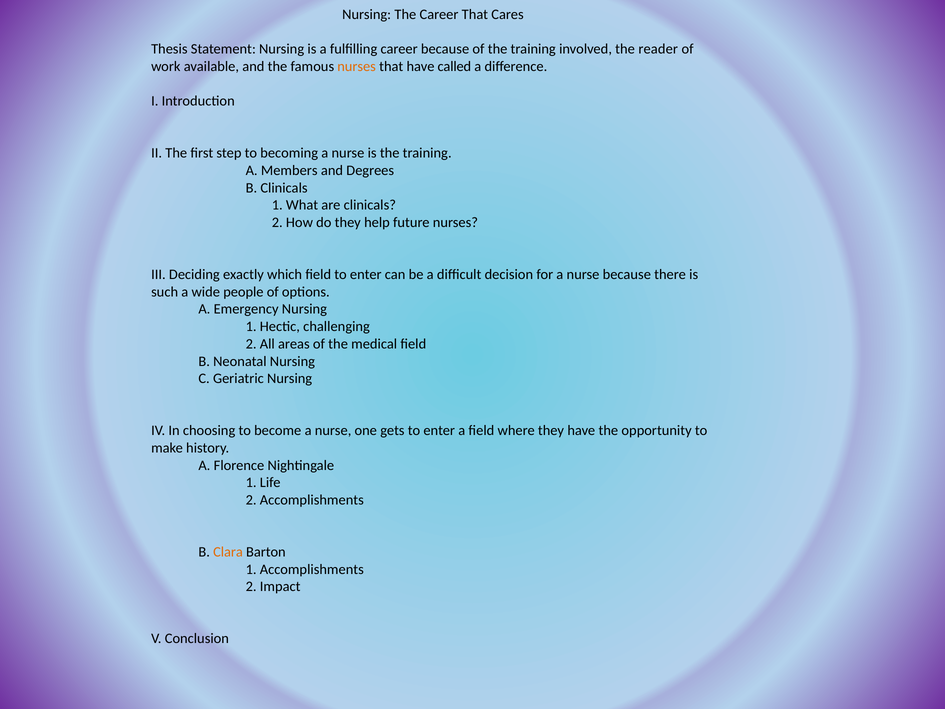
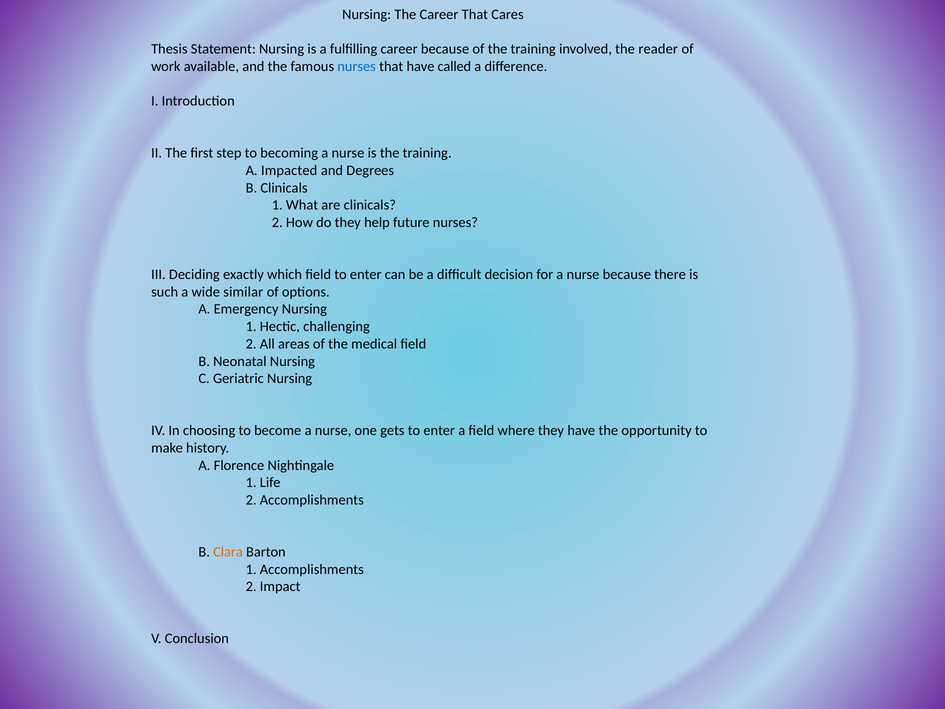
nurses at (357, 66) colour: orange -> blue
Members: Members -> Impacted
people: people -> similar
